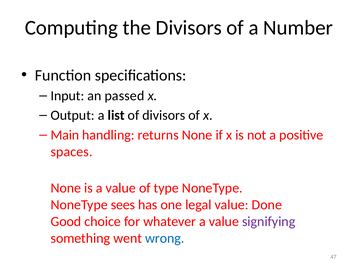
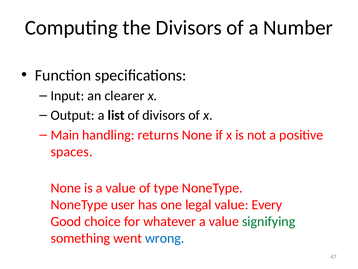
passed: passed -> clearer
sees: sees -> user
Done: Done -> Every
signifying colour: purple -> green
